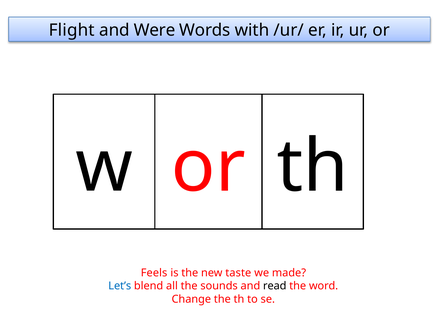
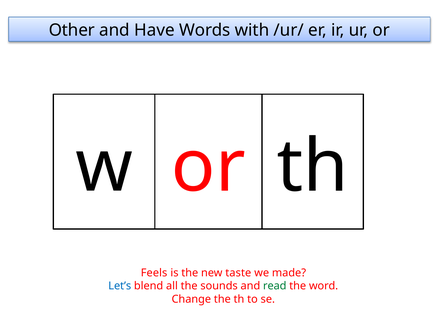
Flight: Flight -> Other
Were: Were -> Have
read colour: black -> green
